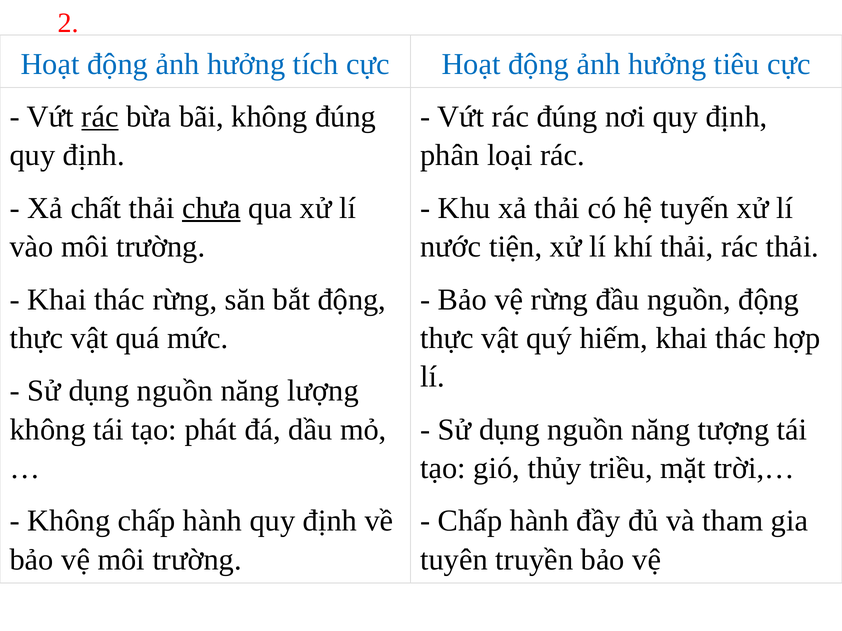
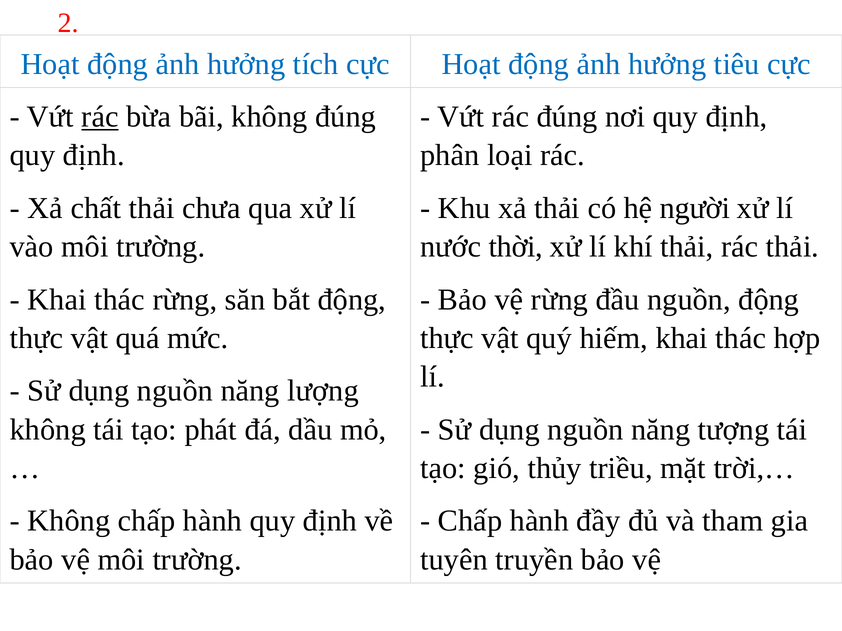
chưa underline: present -> none
tuyến: tuyến -> người
tiện: tiện -> thời
